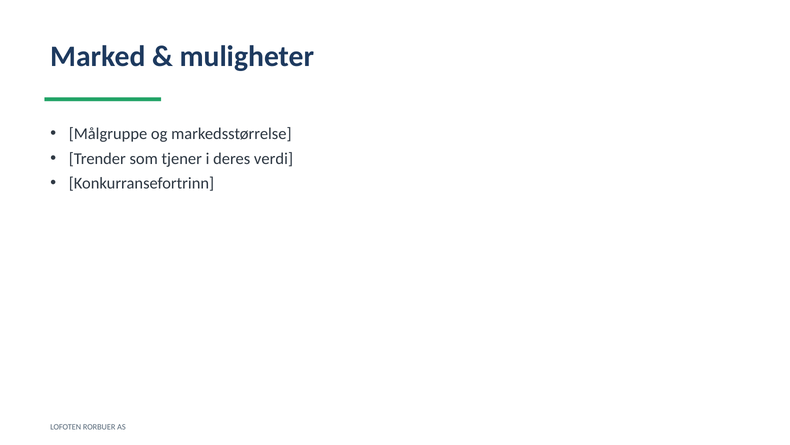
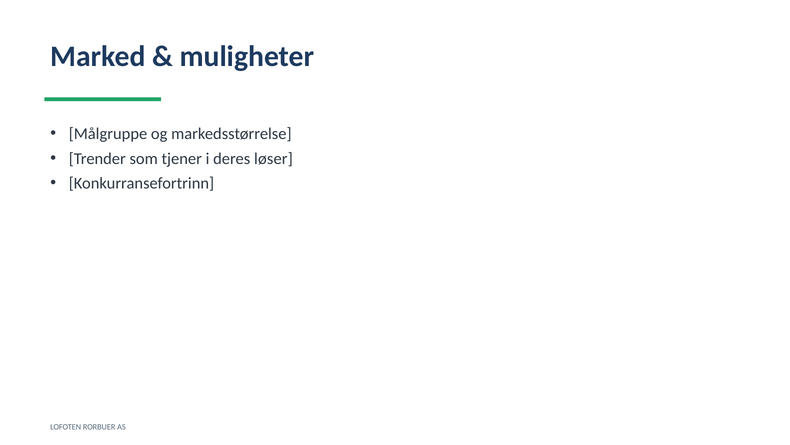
verdi: verdi -> løser
